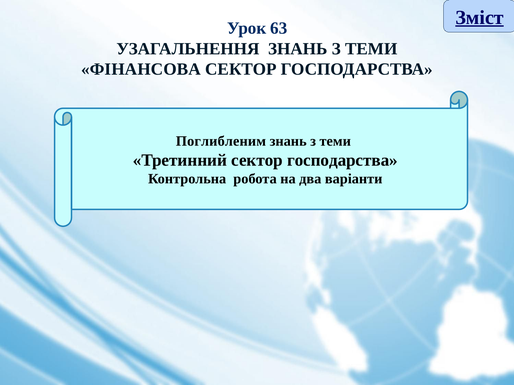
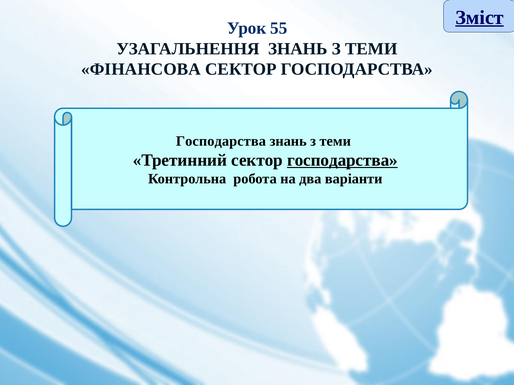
63: 63 -> 55
Поглибленим at (221, 141): Поглибленим -> Господарства
господарства at (342, 160) underline: none -> present
